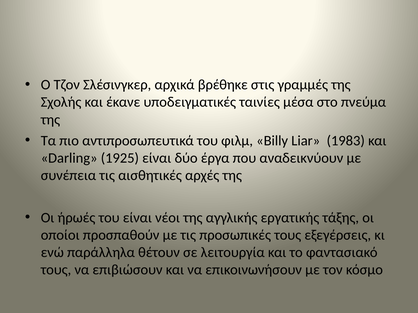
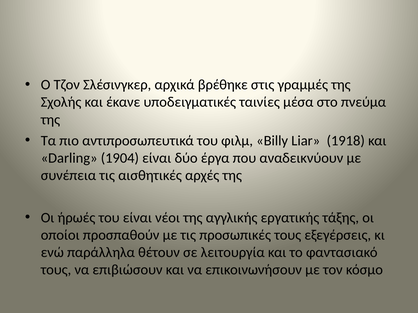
1983: 1983 -> 1918
1925: 1925 -> 1904
